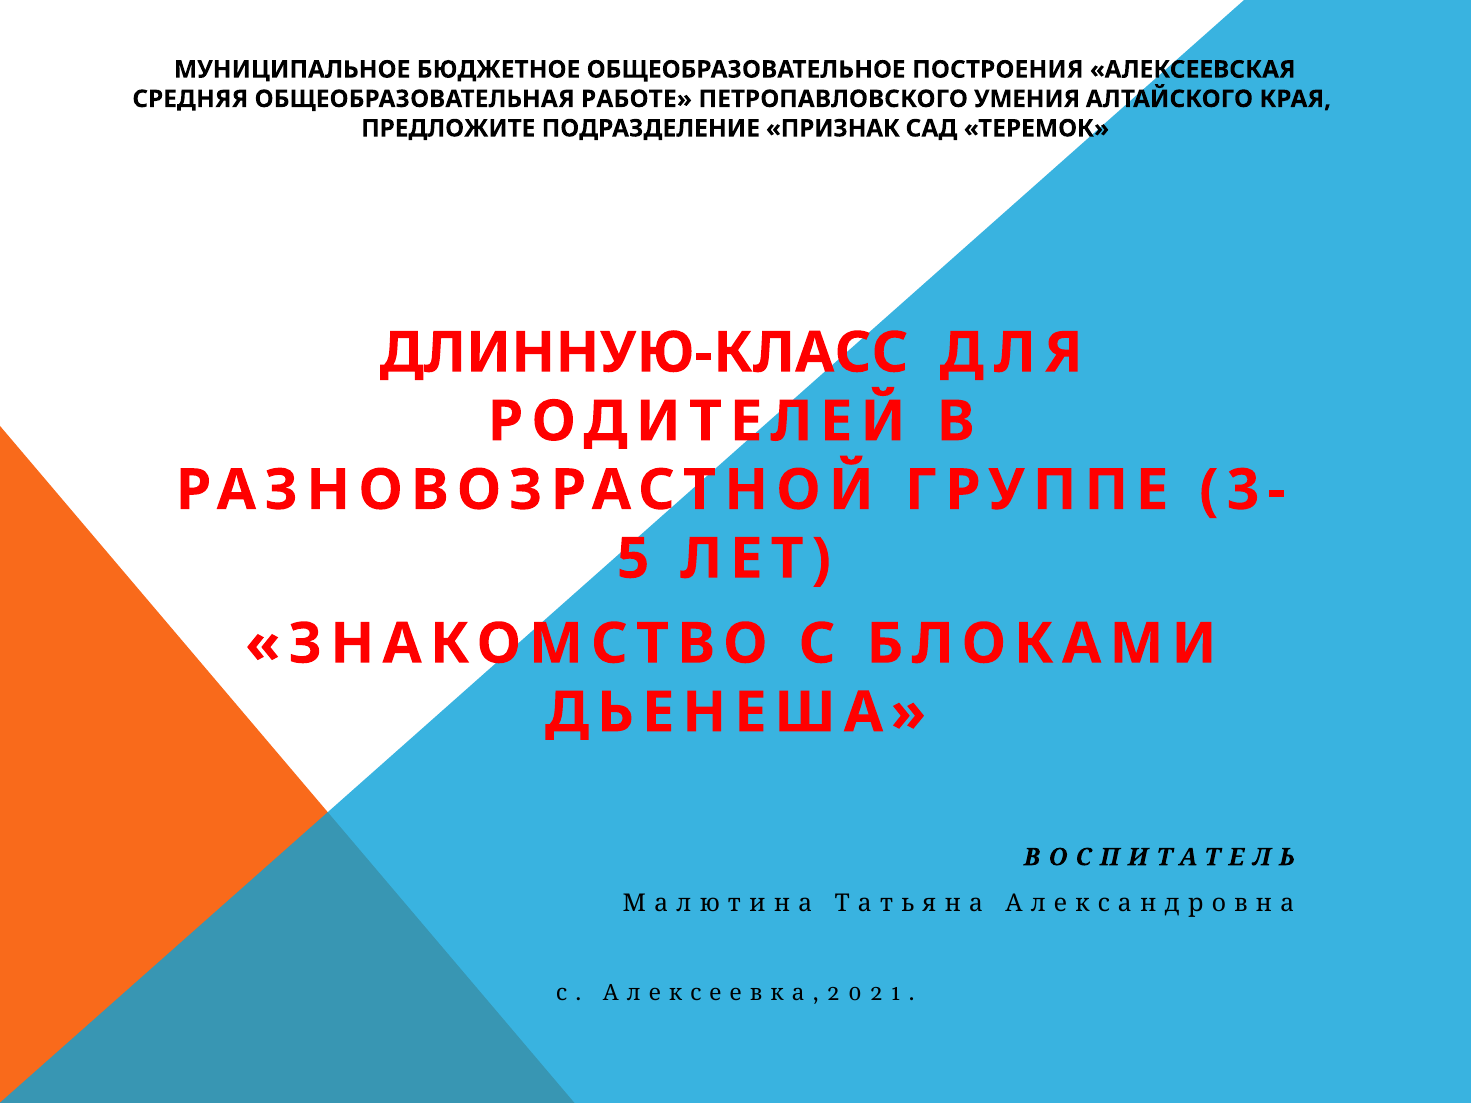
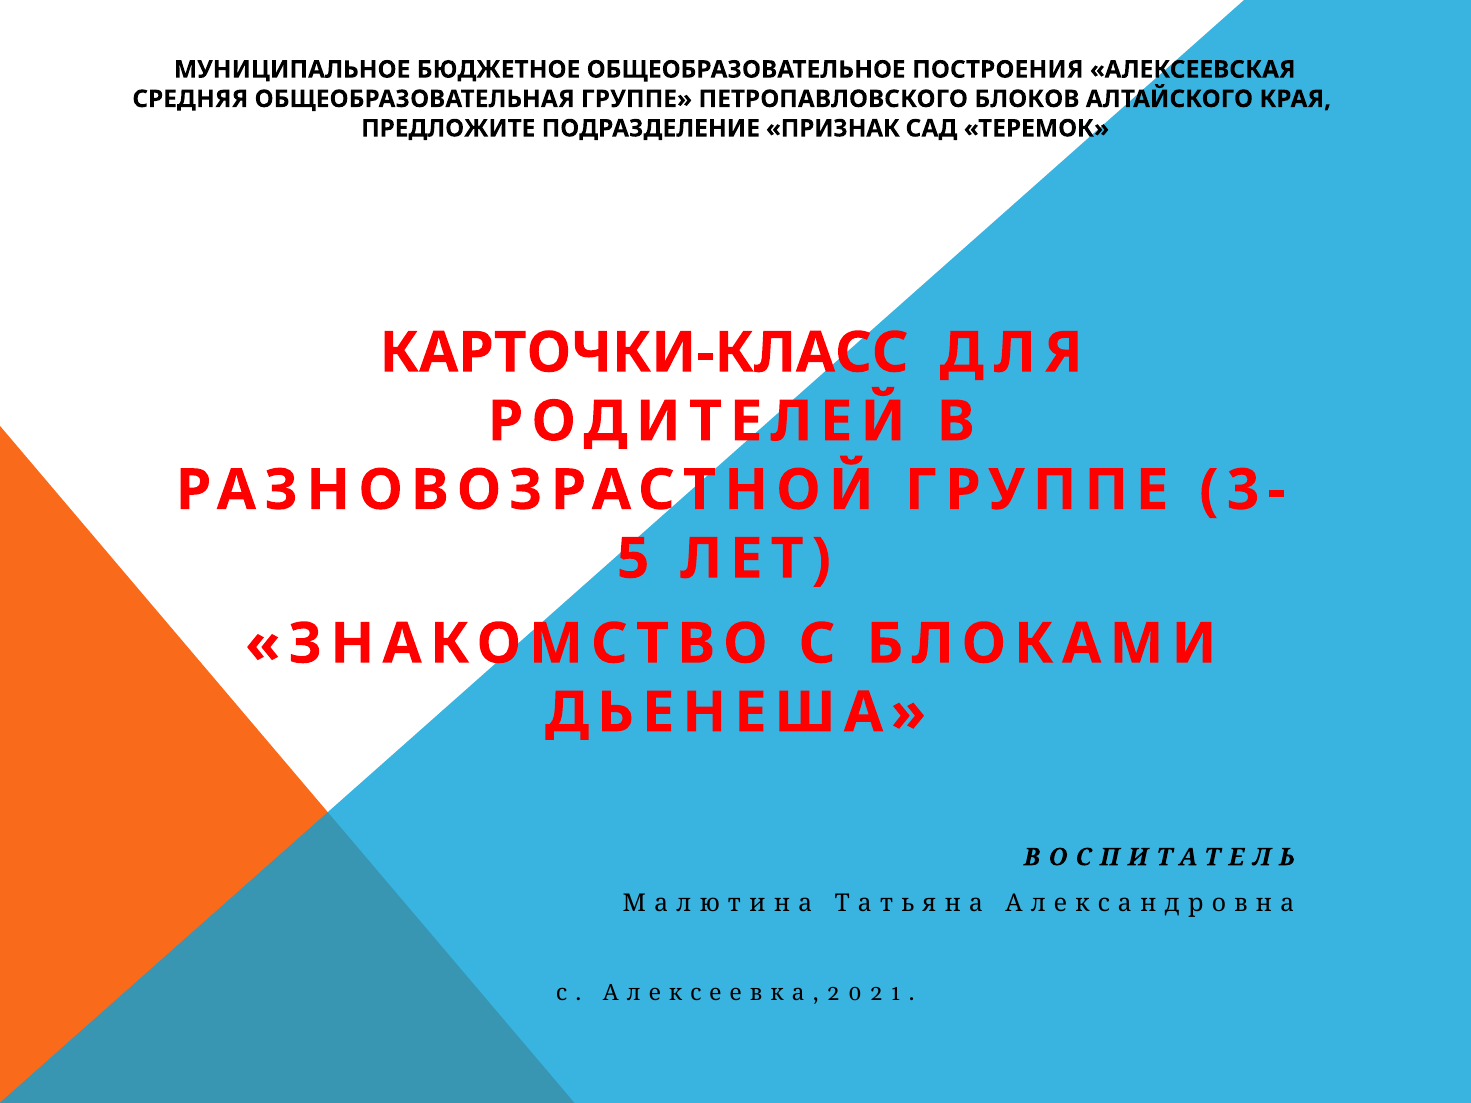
ОБЩЕОБРАЗОВАТЕЛЬНАЯ РАБОТЕ: РАБОТЕ -> ГРУППЕ
УМЕНИЯ: УМЕНИЯ -> БЛОКОВ
ДЛИННУЮ-КЛАСС: ДЛИННУЮ-КЛАСС -> КАРТОЧКИ-КЛАСС
